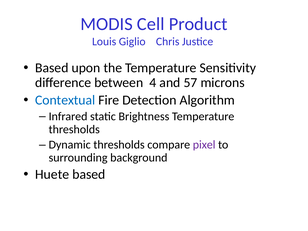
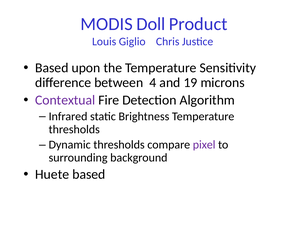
Cell: Cell -> Doll
57: 57 -> 19
Contextual colour: blue -> purple
